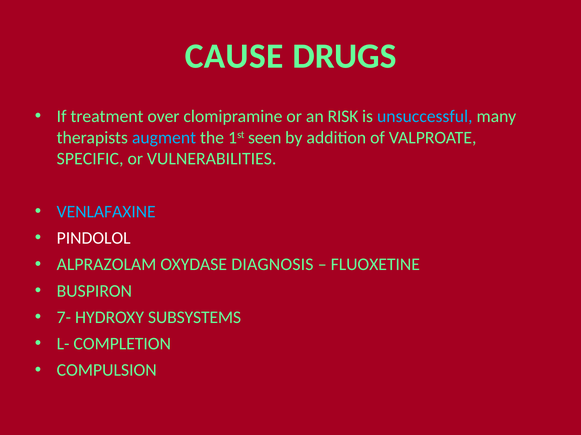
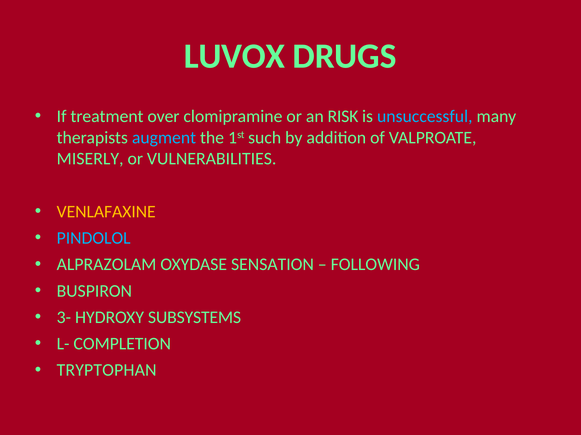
CAUSE: CAUSE -> LUVOX
seen: seen -> such
SPECIFIC: SPECIFIC -> MISERLY
VENLAFAXINE colour: light blue -> yellow
PINDOLOL colour: white -> light blue
DIAGNOSIS: DIAGNOSIS -> SENSATION
FLUOXETINE: FLUOXETINE -> FOLLOWING
7-: 7- -> 3-
COMPULSION: COMPULSION -> TRYPTOPHAN
